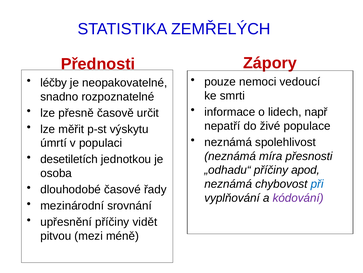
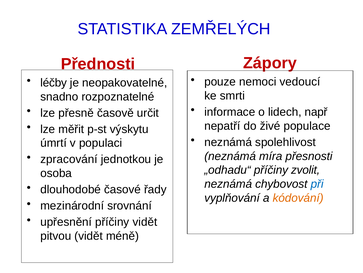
desetiletích: desetiletích -> zpracování
apod: apod -> zvolit
kódování colour: purple -> orange
pitvou mezi: mezi -> vidět
